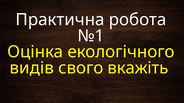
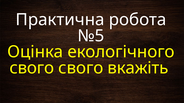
№1: №1 -> №5
видів at (32, 68): видів -> свого
